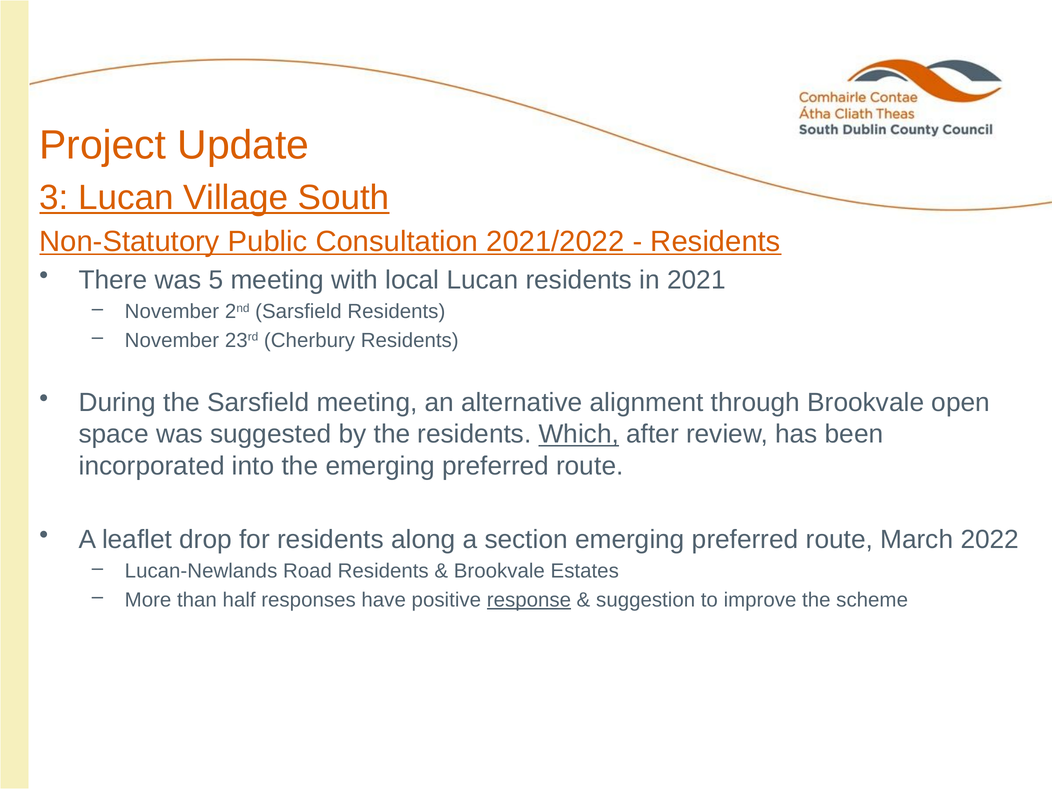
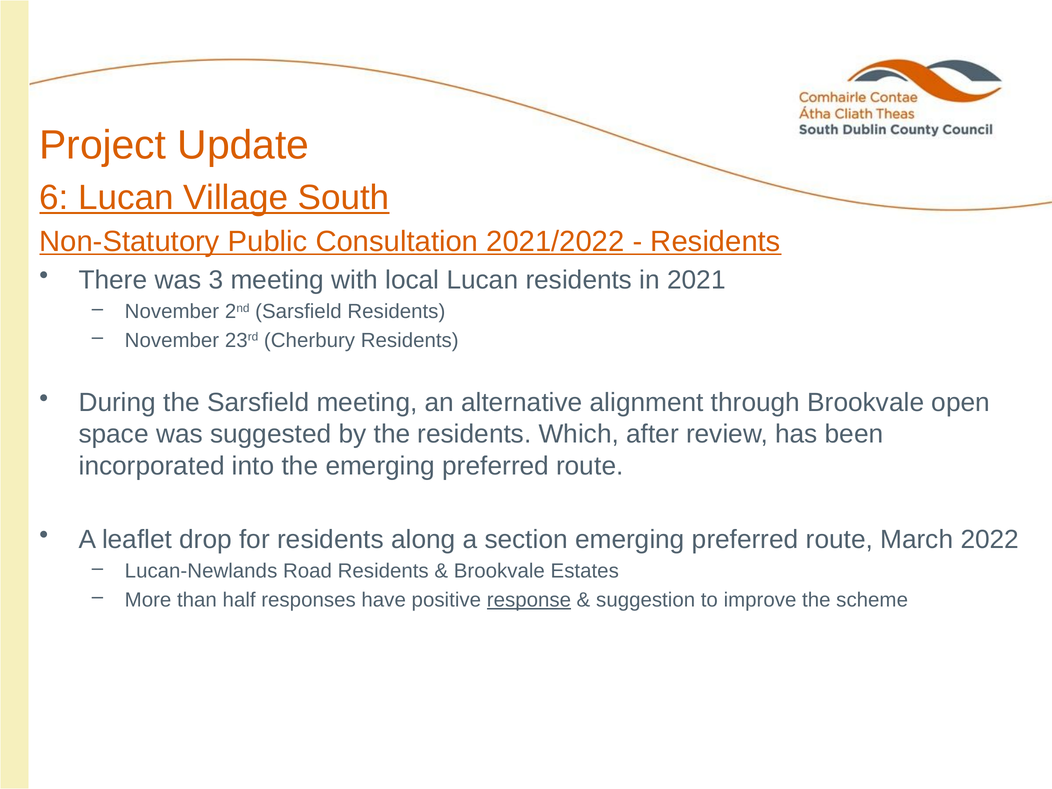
3: 3 -> 6
5: 5 -> 3
Which underline: present -> none
